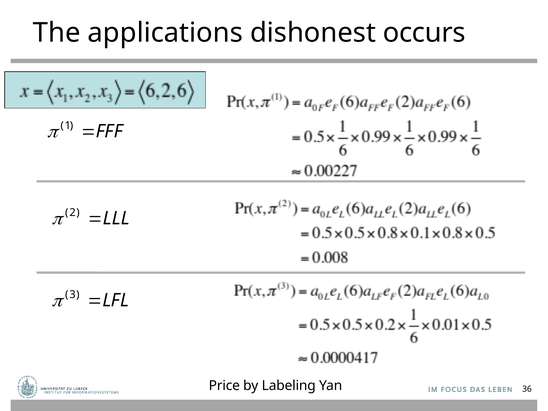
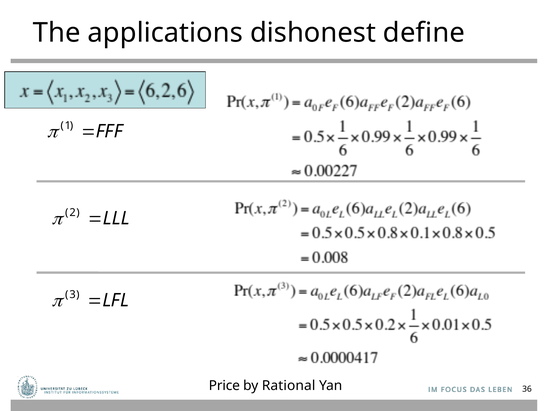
occurs: occurs -> define
Labeling: Labeling -> Rational
